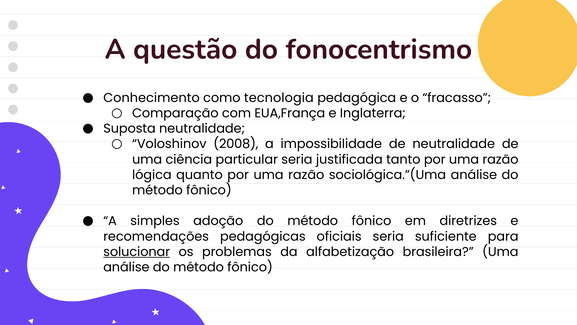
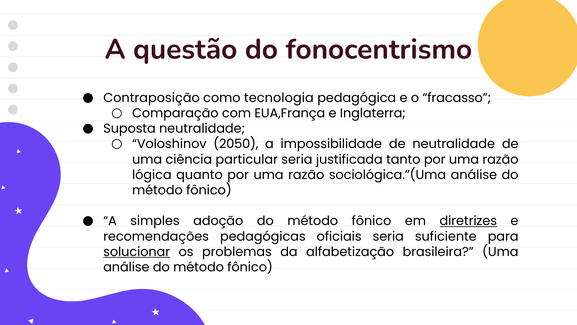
Conhecimento: Conhecimento -> Contraposição
2008: 2008 -> 2050
diretrizes underline: none -> present
